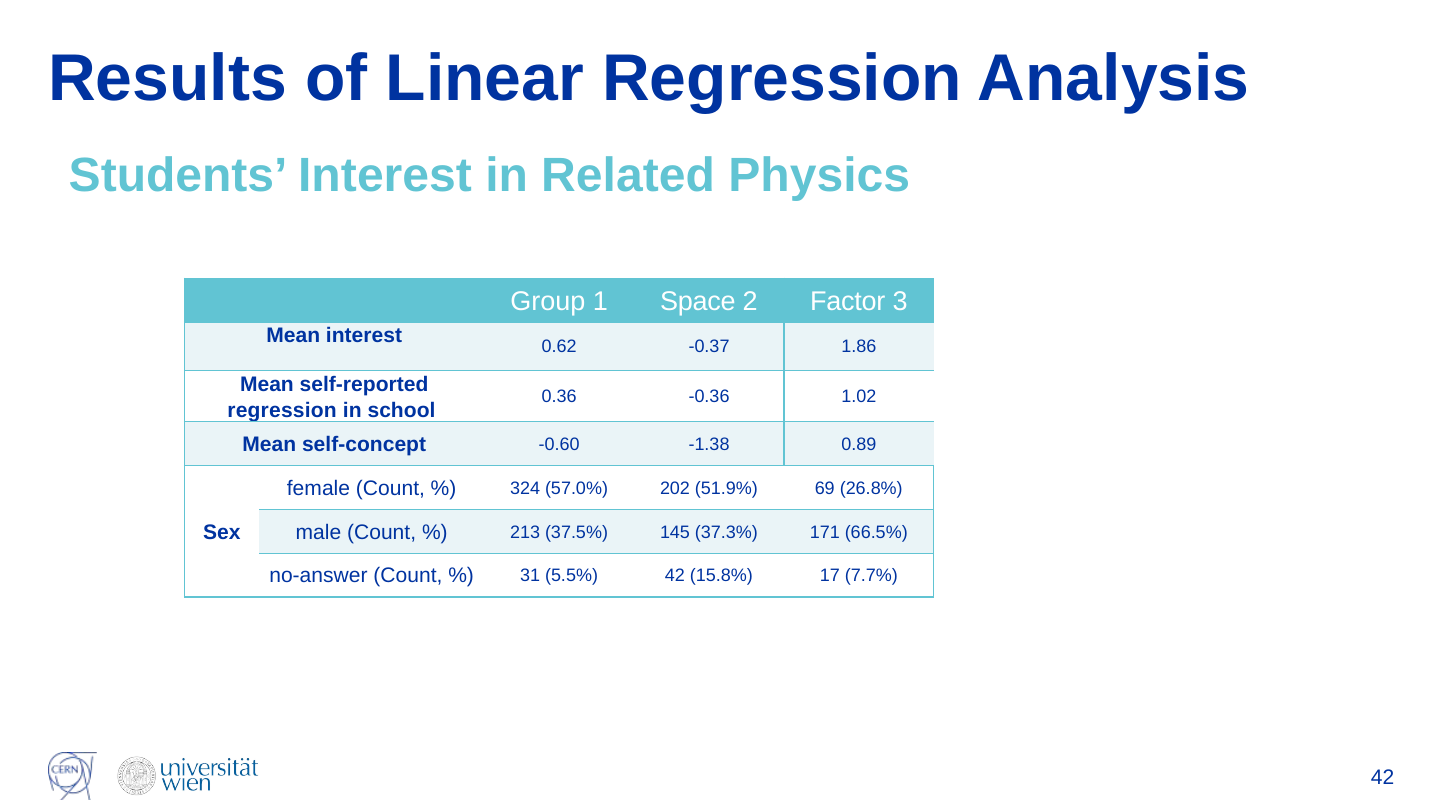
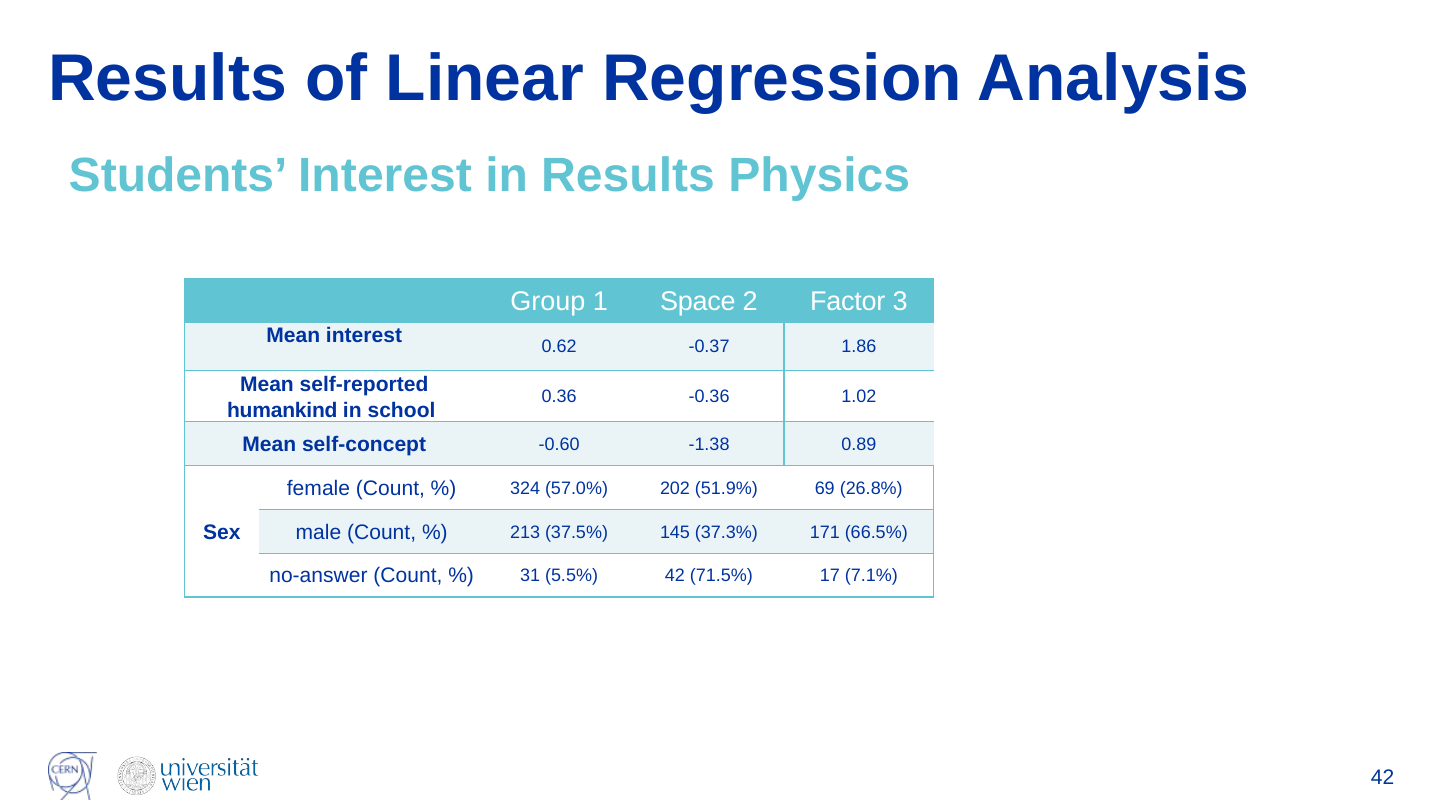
in Related: Related -> Results
regression at (282, 410): regression -> humankind
15.8%: 15.8% -> 71.5%
7.7%: 7.7% -> 7.1%
